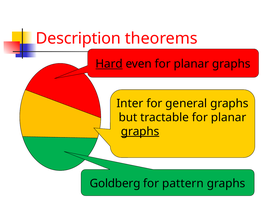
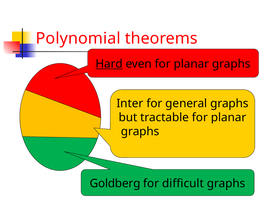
Description: Description -> Polynomial
graphs at (140, 132) underline: present -> none
pattern: pattern -> difficult
